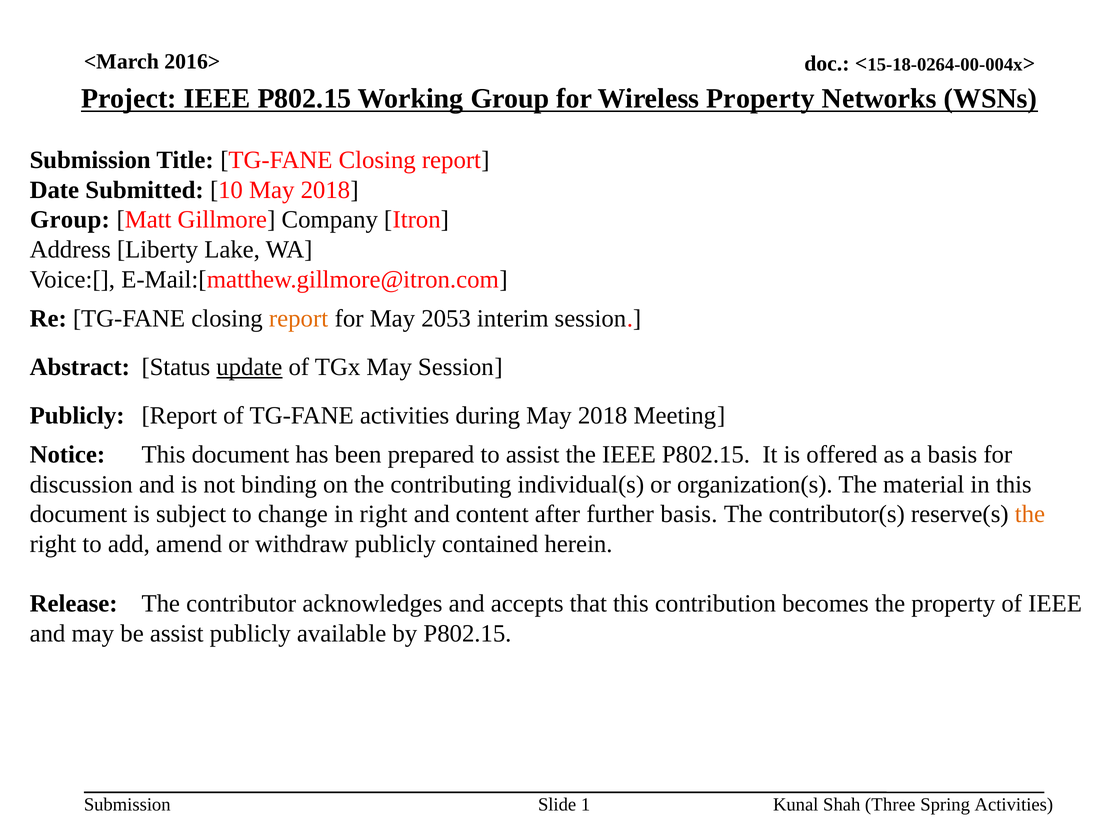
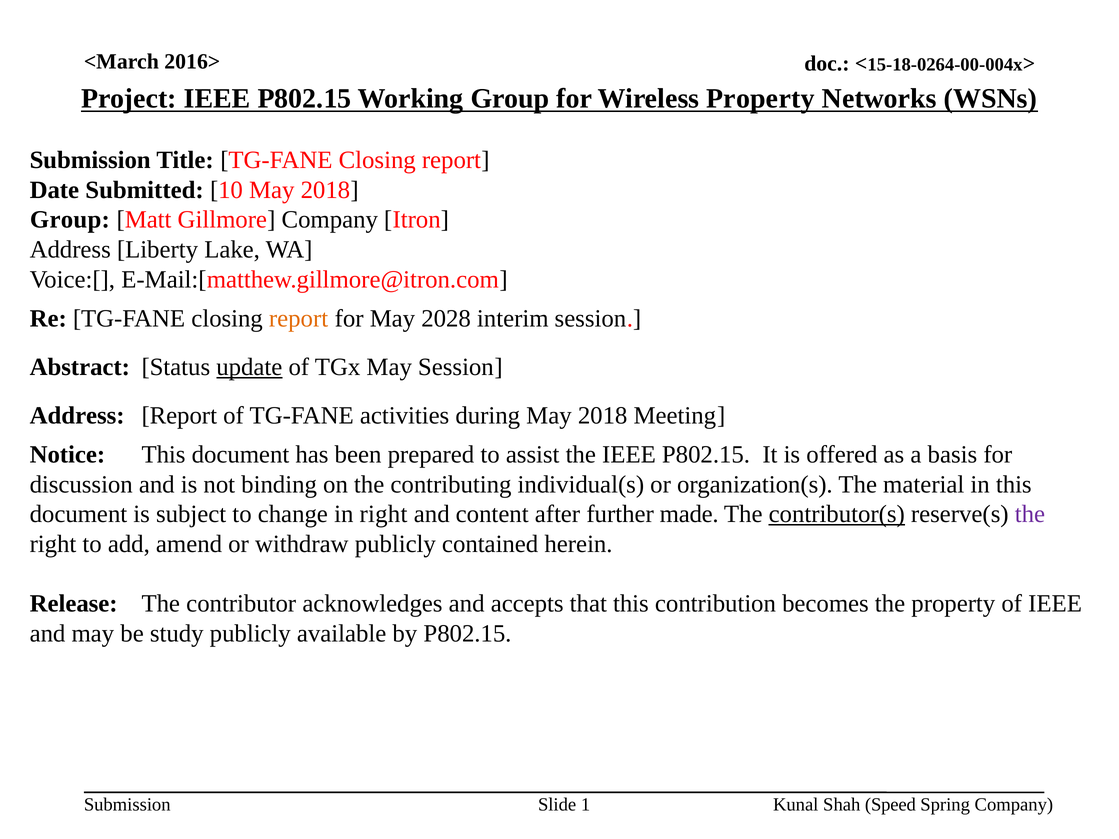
2053: 2053 -> 2028
Publicly at (77, 416): Publicly -> Address
further basis: basis -> made
contributor(s underline: none -> present
the at (1030, 514) colour: orange -> purple
be assist: assist -> study
Three: Three -> Speed
Spring Activities: Activities -> Company
